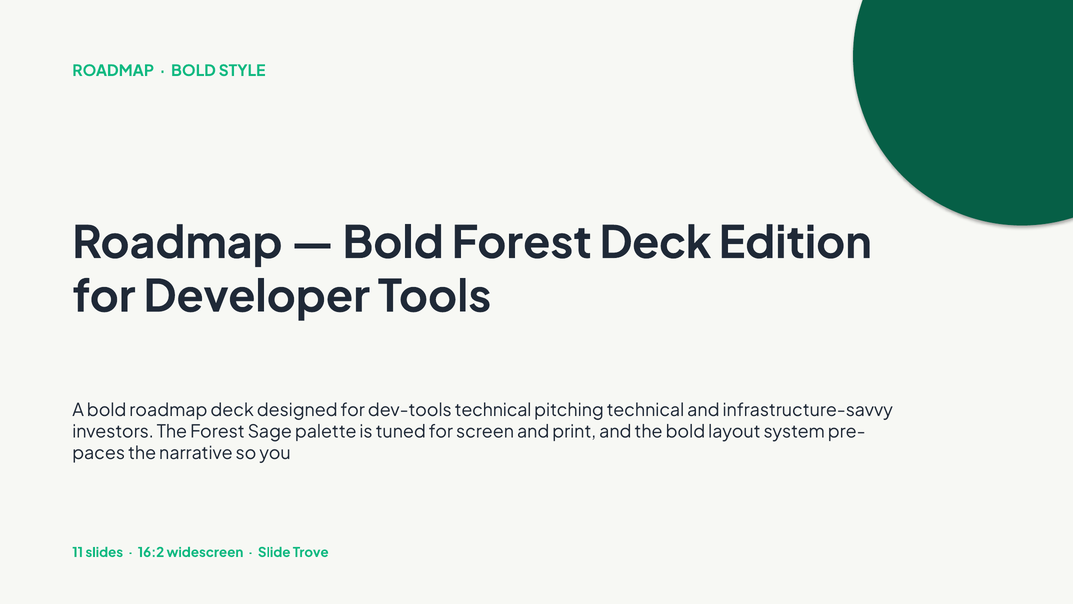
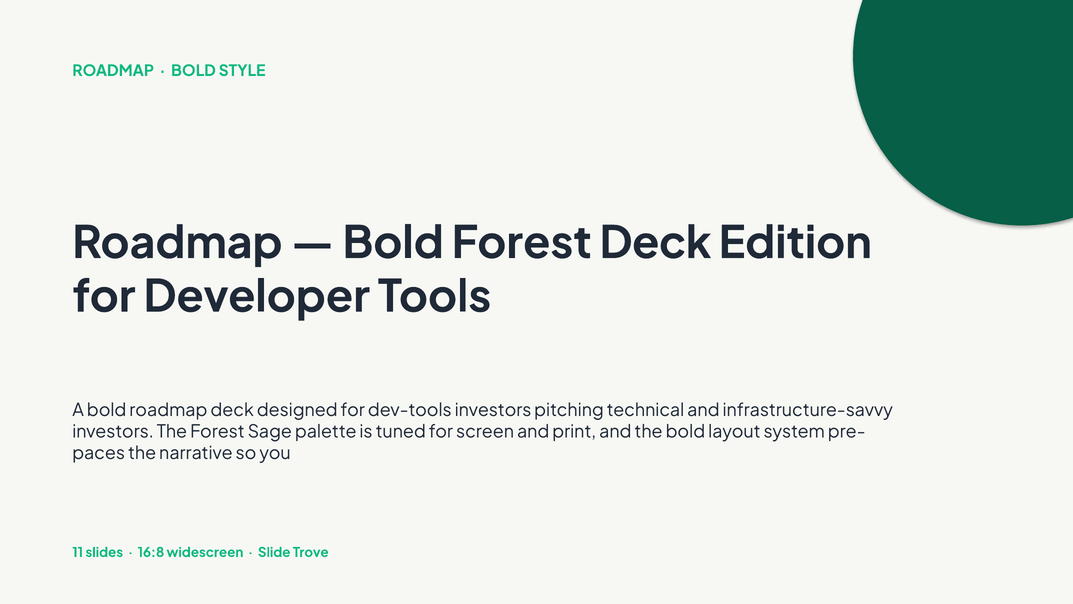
dev-tools technical: technical -> investors
16:2: 16:2 -> 16:8
